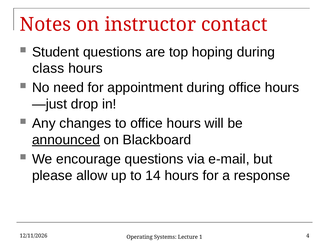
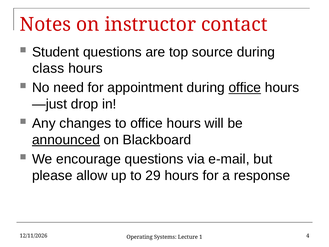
hoping: hoping -> source
office at (245, 88) underline: none -> present
14: 14 -> 29
